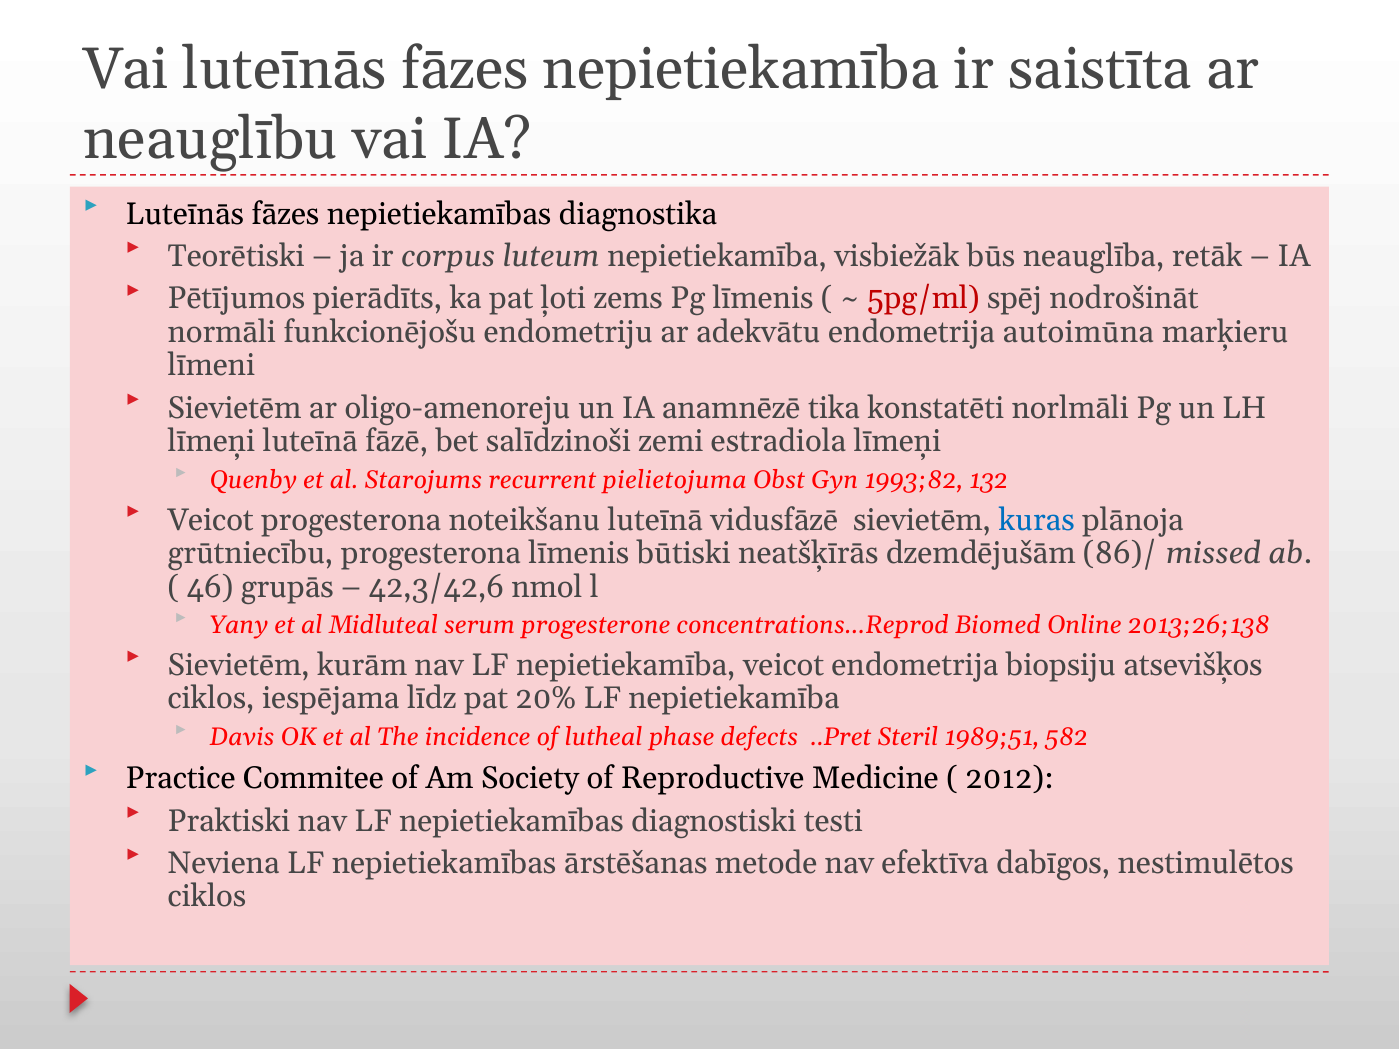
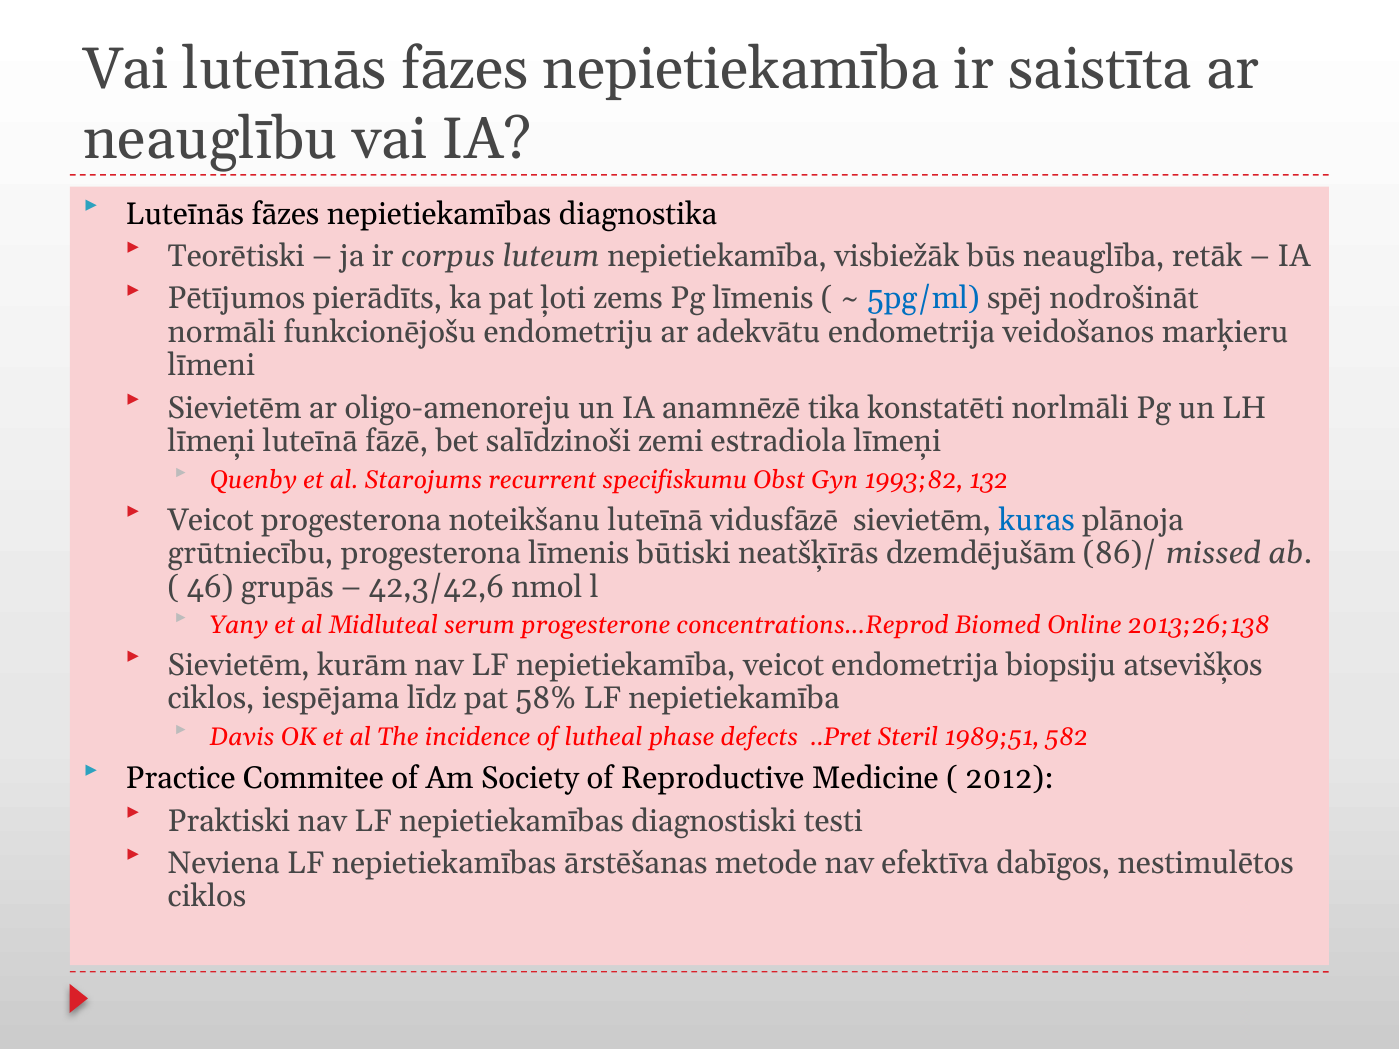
5pg/ml colour: red -> blue
autoimūna: autoimūna -> veidošanos
pielietojuma: pielietojuma -> specifiskumu
20%: 20% -> 58%
